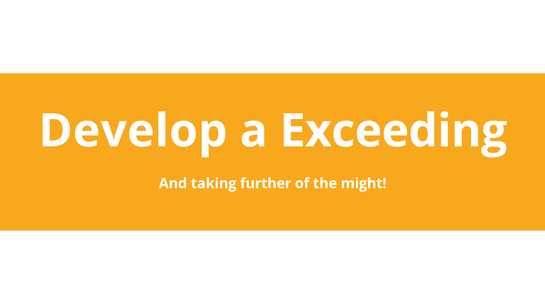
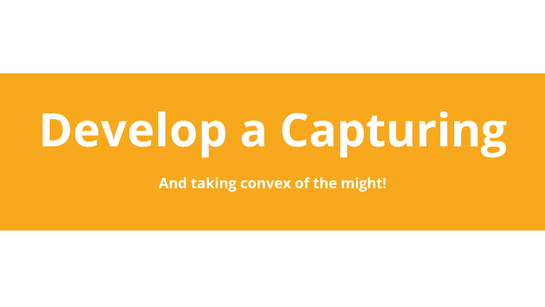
Exceeding: Exceeding -> Capturing
further: further -> convex
